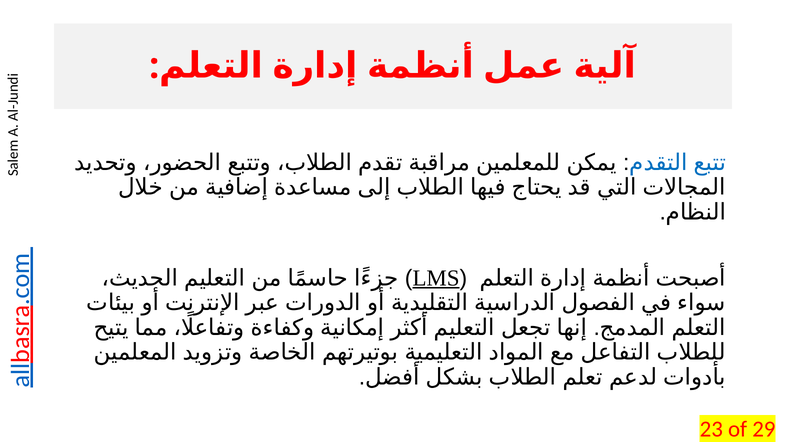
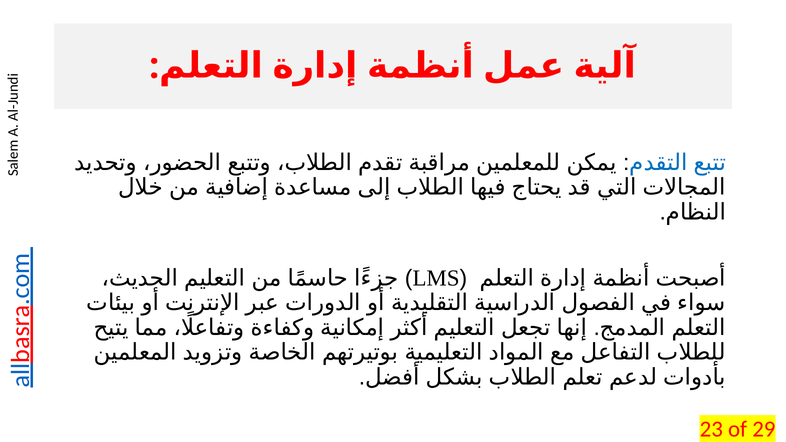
LMS underline: present -> none
